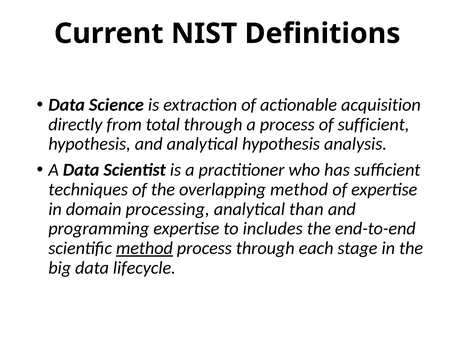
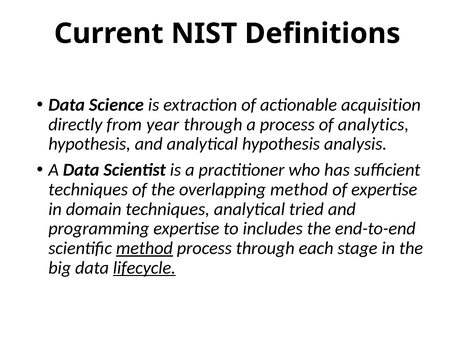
total: total -> year
of sufficient: sufficient -> analytics
domain processing: processing -> techniques
than: than -> tried
lifecycle underline: none -> present
